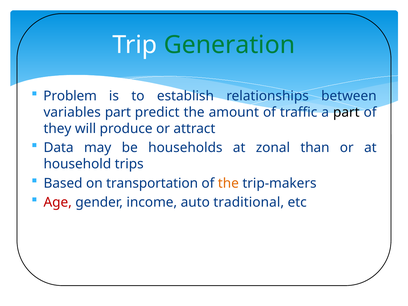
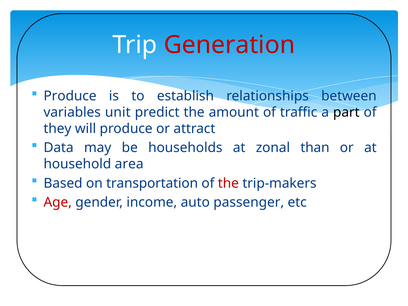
Generation colour: green -> red
Problem at (70, 96): Problem -> Produce
variables part: part -> unit
trips: trips -> area
the at (228, 183) colour: orange -> red
traditional: traditional -> passenger
